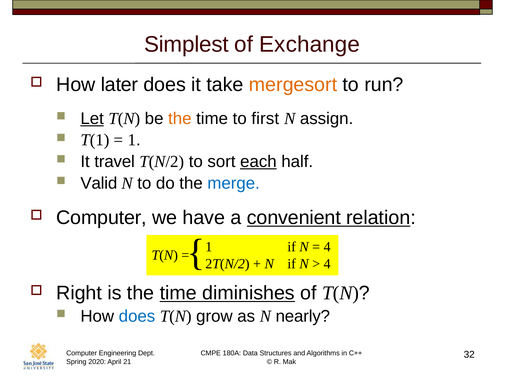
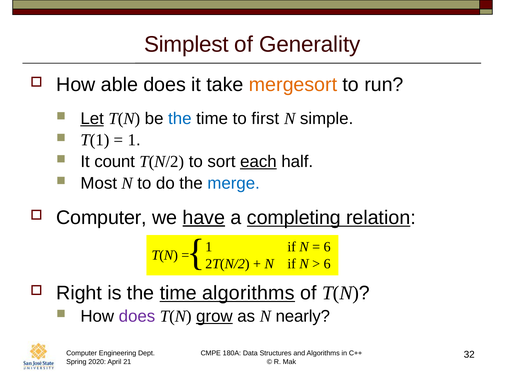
Exchange: Exchange -> Generality
later: later -> able
the at (180, 118) colour: orange -> blue
assign: assign -> simple
travel: travel -> count
Valid: Valid -> Most
have underline: none -> present
convenient: convenient -> completing
4 at (327, 247): 4 -> 6
4 at (327, 264): 4 -> 6
time diminishes: diminishes -> algorithms
does at (137, 316) colour: blue -> purple
grow underline: none -> present
